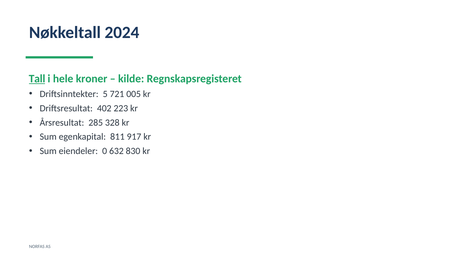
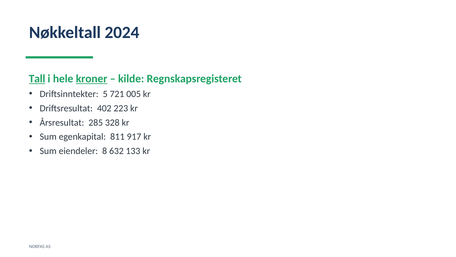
kroner underline: none -> present
0: 0 -> 8
830: 830 -> 133
